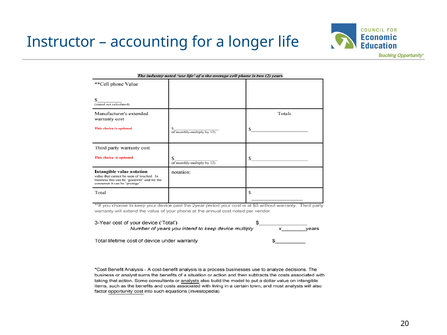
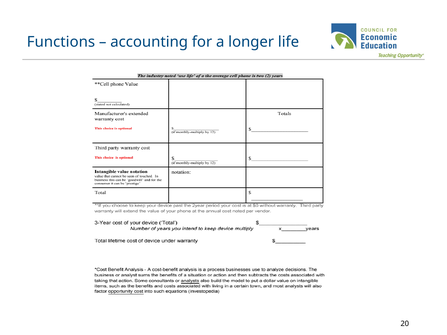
Instructor: Instructor -> Functions
